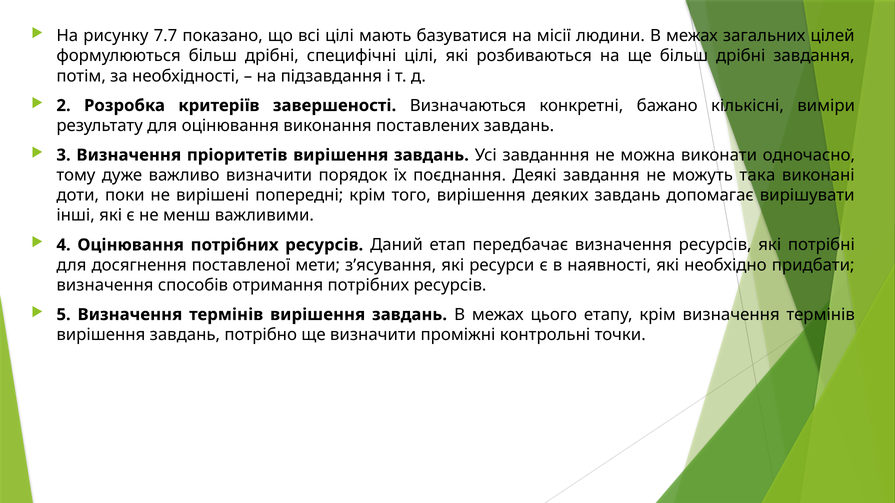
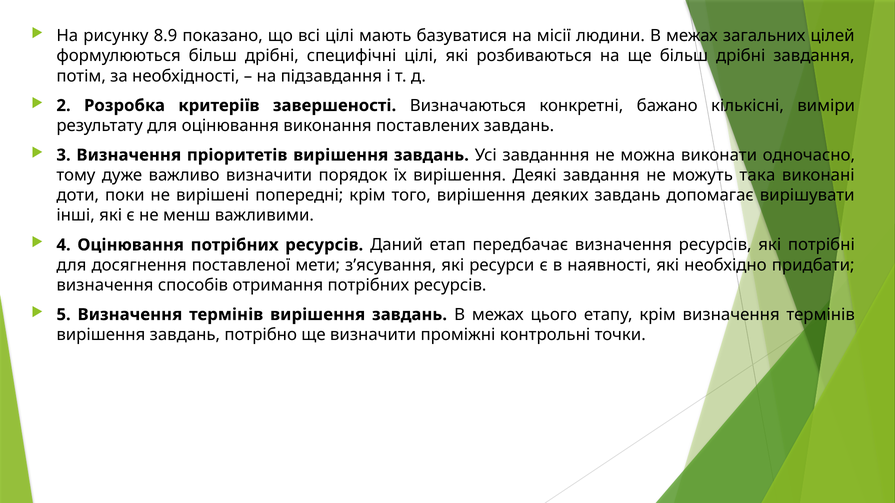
7.7: 7.7 -> 8.9
їх поєднання: поєднання -> вирішення
